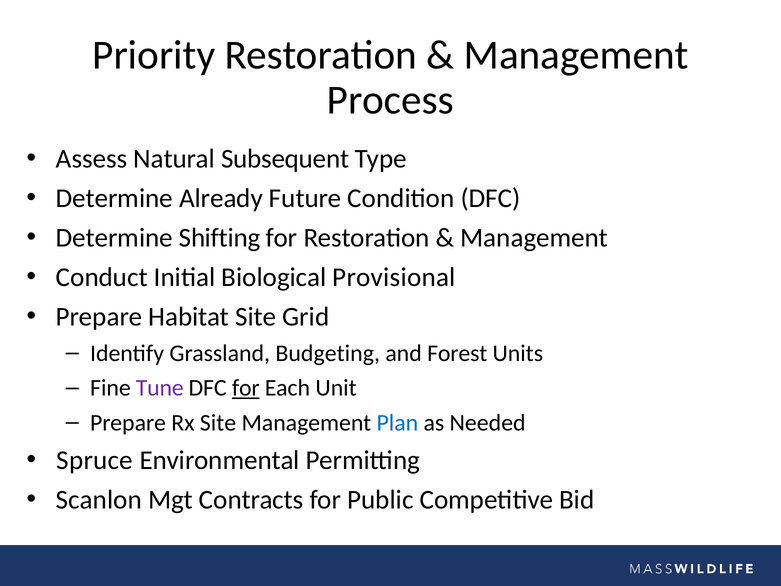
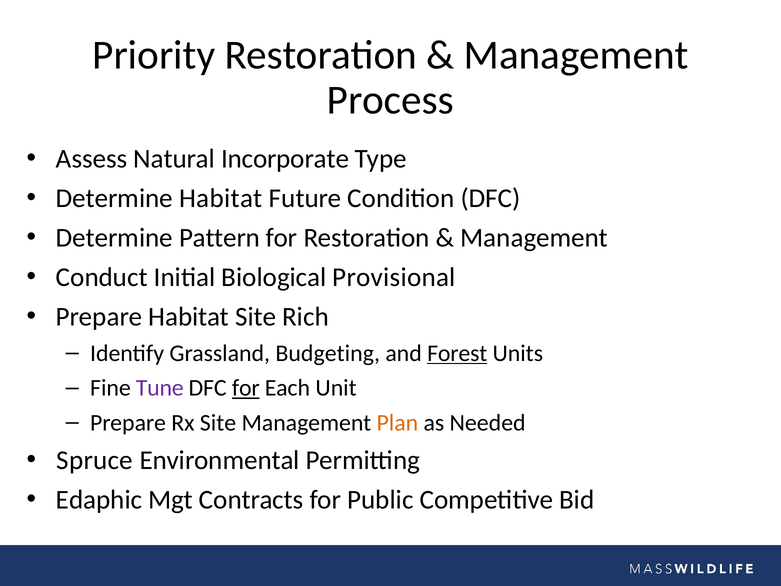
Subsequent: Subsequent -> Incorporate
Determine Already: Already -> Habitat
Shifting: Shifting -> Pattern
Grid: Grid -> Rich
Forest underline: none -> present
Plan colour: blue -> orange
Scanlon: Scanlon -> Edaphic
